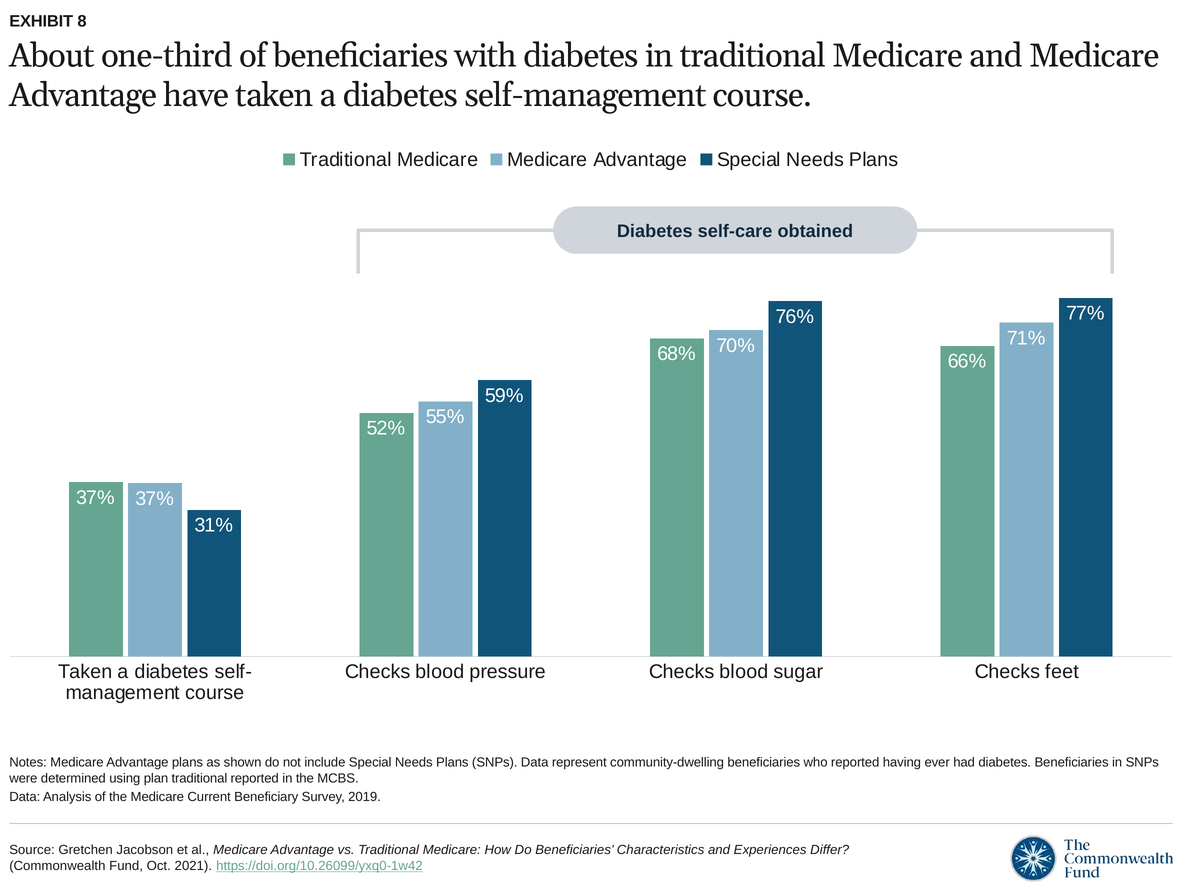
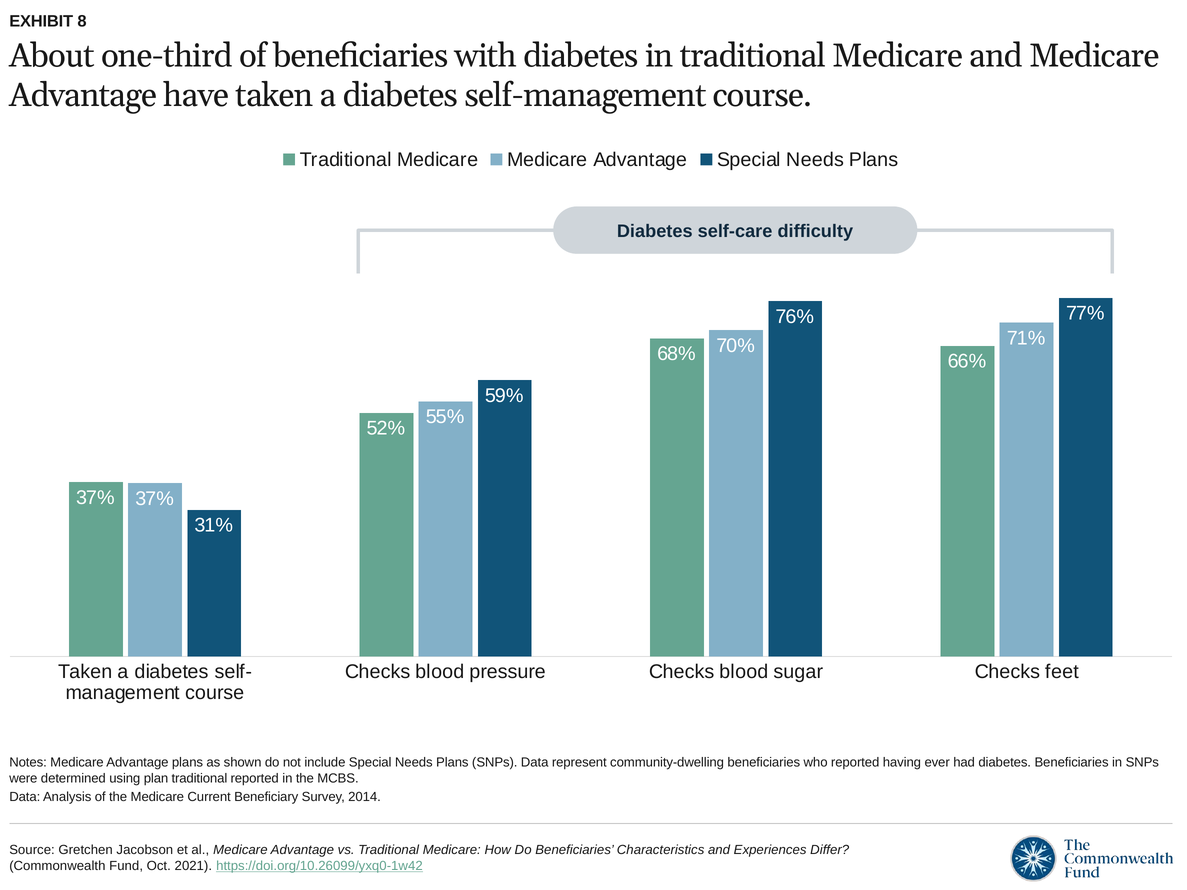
obtained: obtained -> difficulty
2019: 2019 -> 2014
